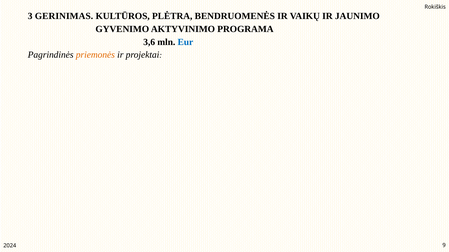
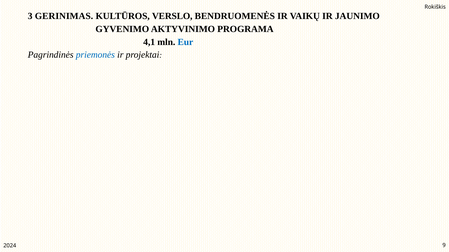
PLĖTRA: PLĖTRA -> VERSLO
3,6: 3,6 -> 4,1
priemonės colour: orange -> blue
